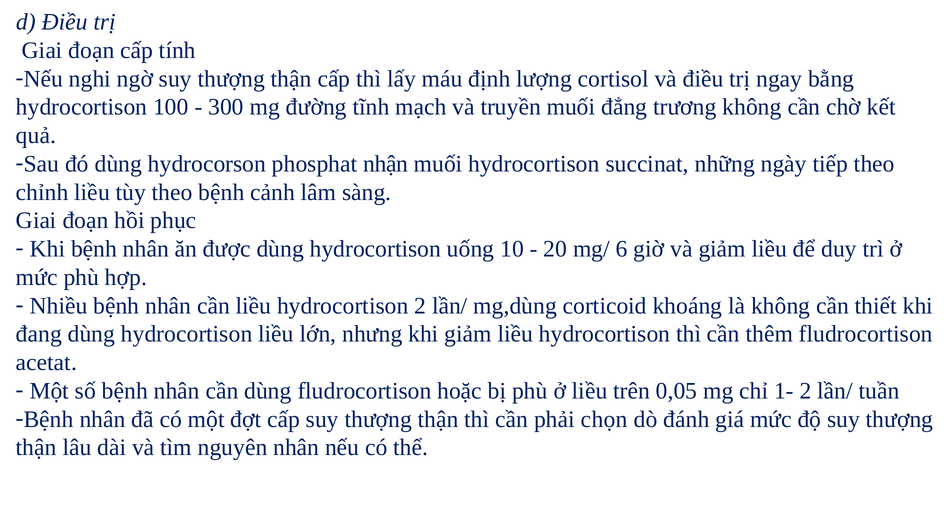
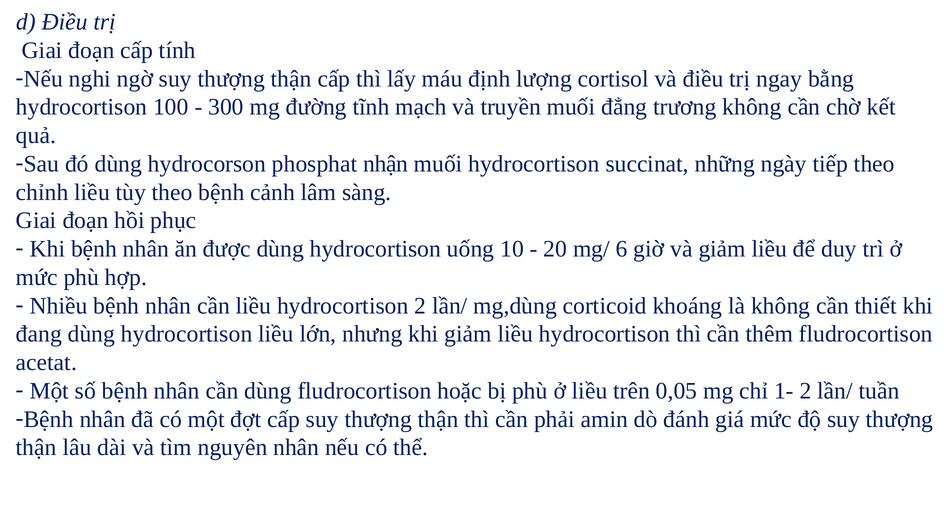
chọn: chọn -> amin
